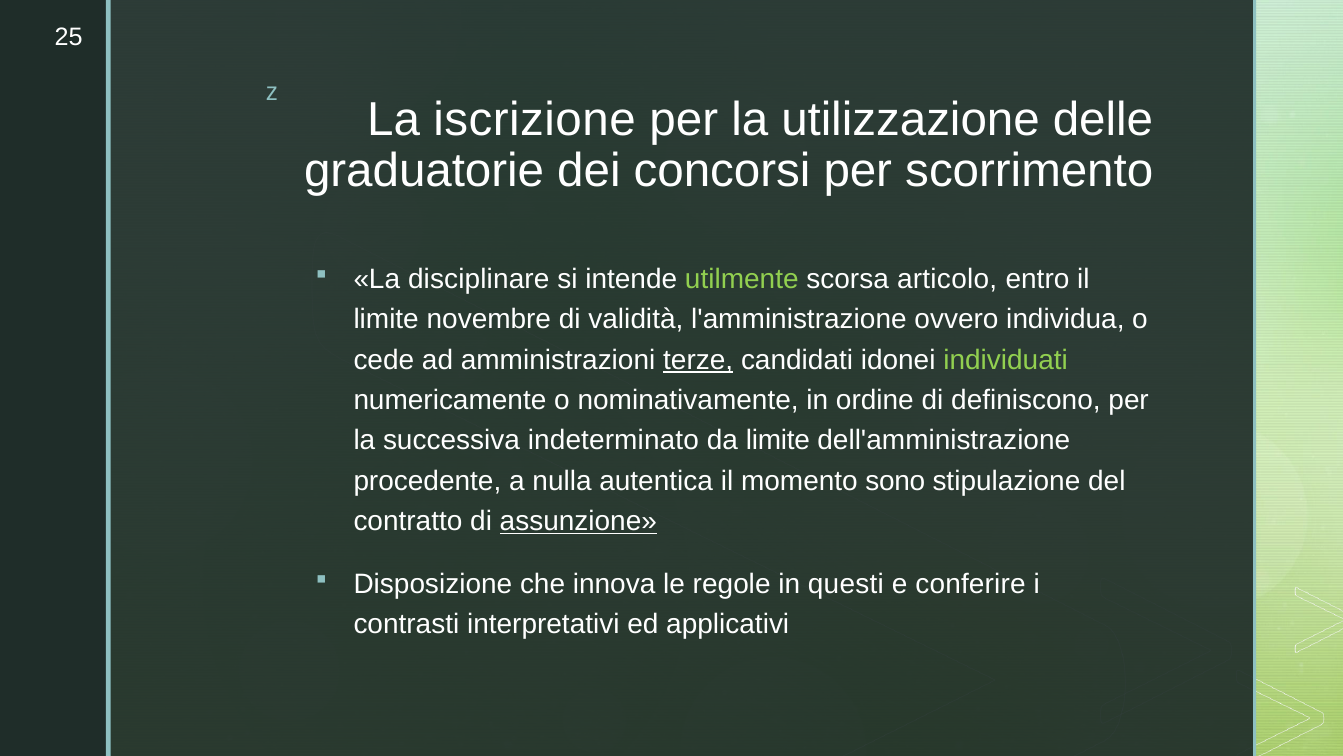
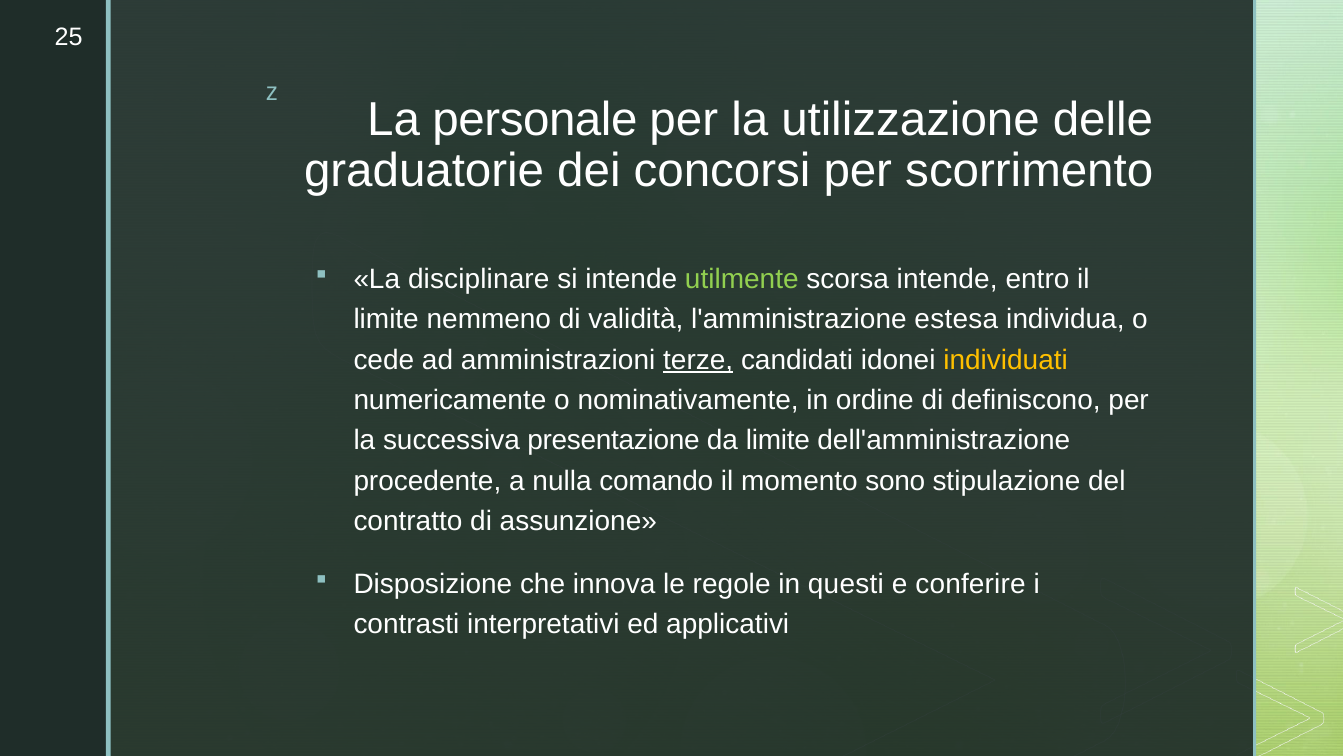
iscrizione: iscrizione -> personale
scorsa articolo: articolo -> intende
novembre: novembre -> nemmeno
ovvero: ovvero -> estesa
individuati colour: light green -> yellow
indeterminato: indeterminato -> presentazione
autentica: autentica -> comando
assunzione underline: present -> none
